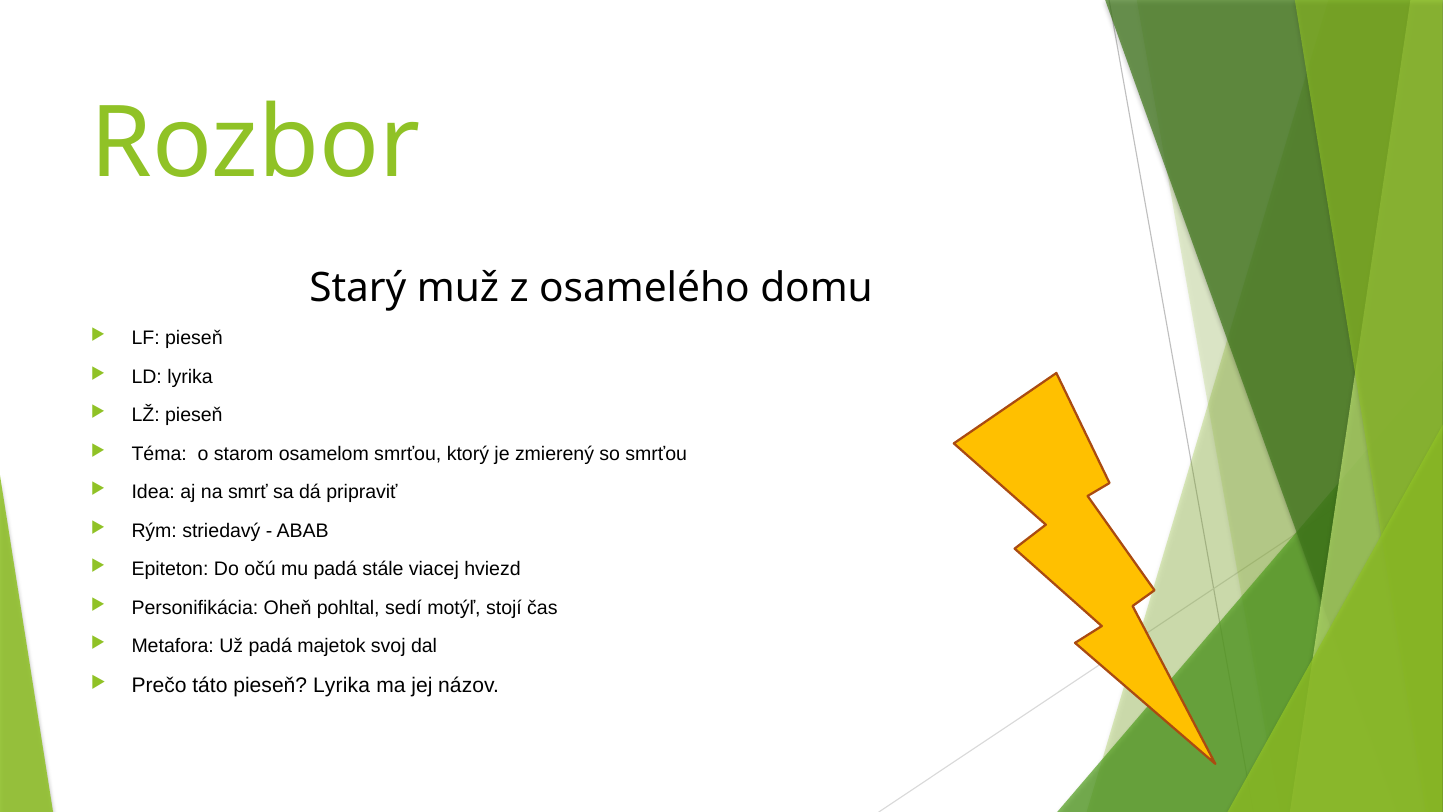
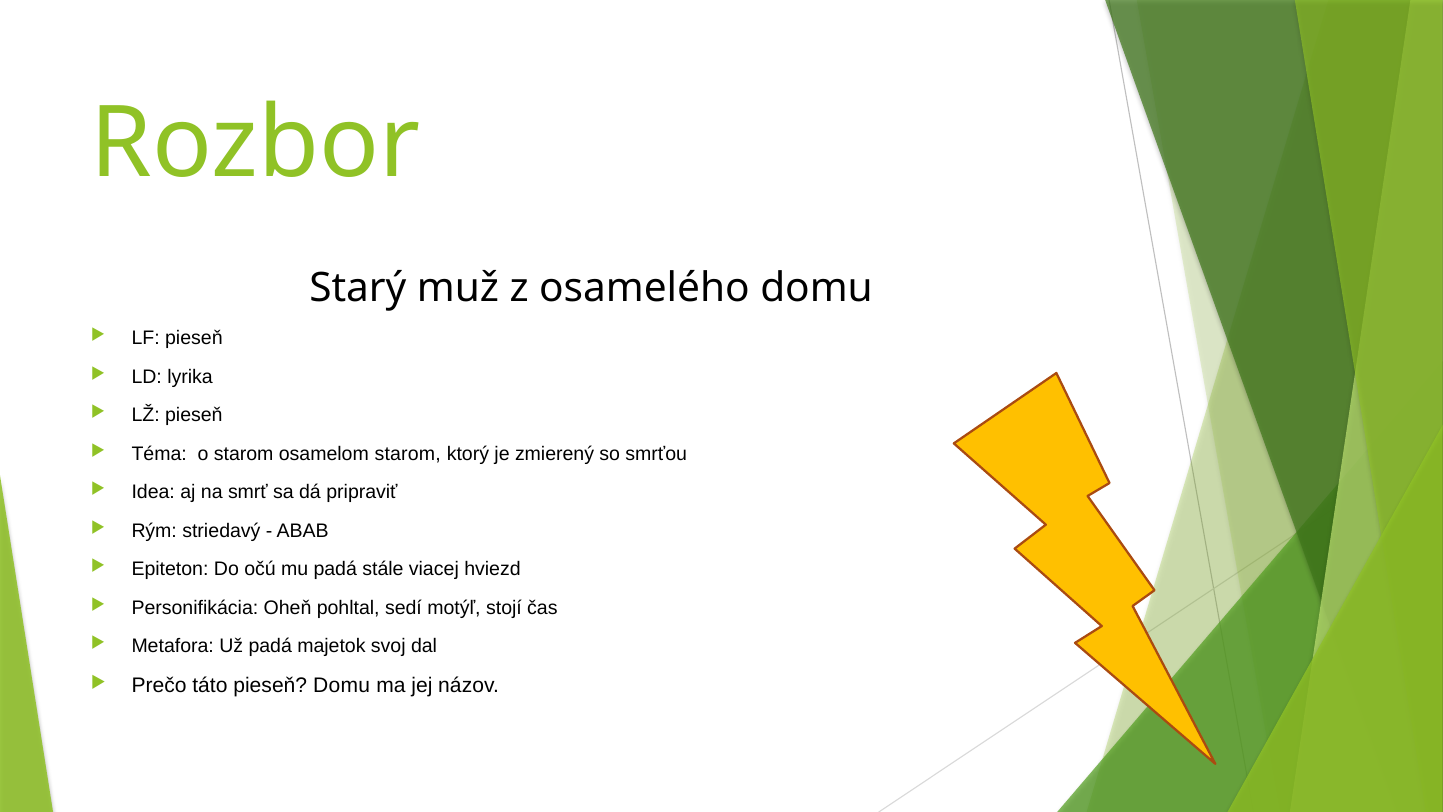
osamelom smrťou: smrťou -> starom
pieseň Lyrika: Lyrika -> Domu
